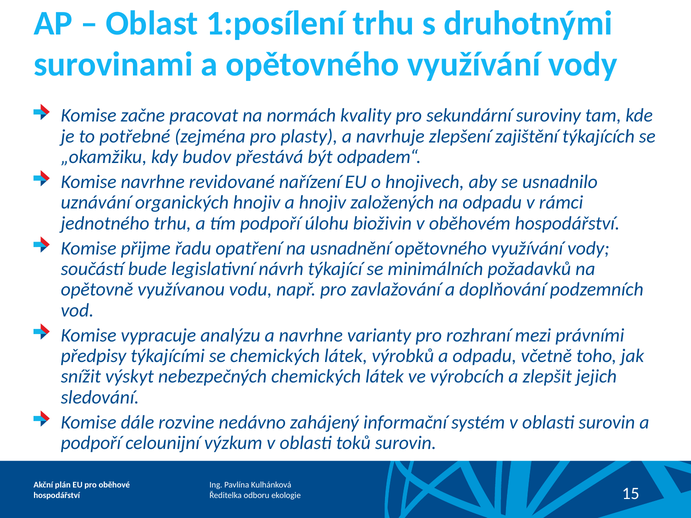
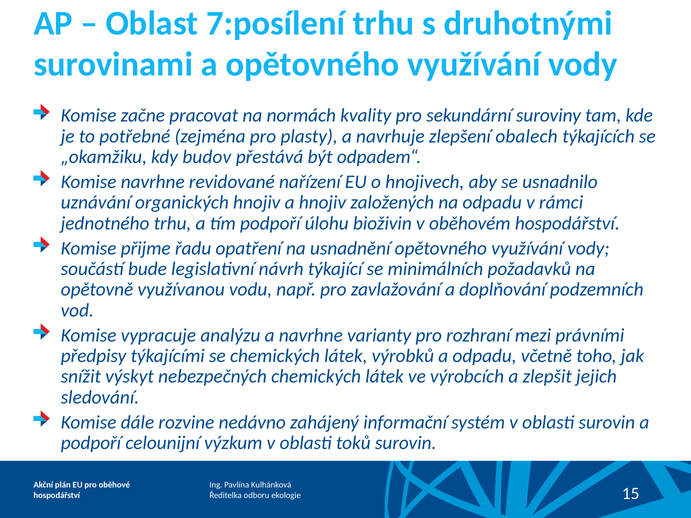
1:posílení: 1:posílení -> 7:posílení
zajištění: zajištění -> obalech
